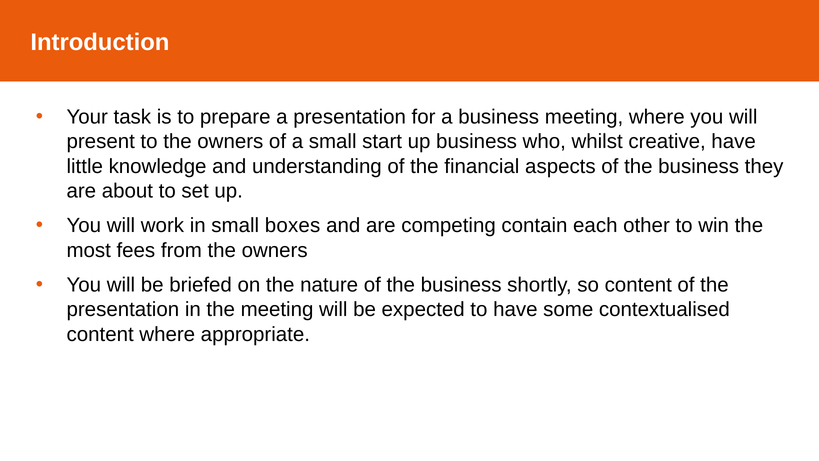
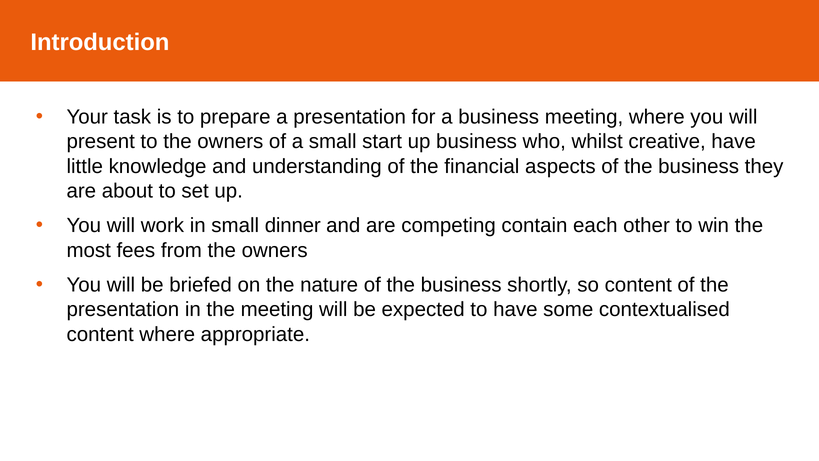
boxes: boxes -> dinner
